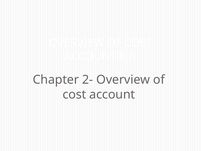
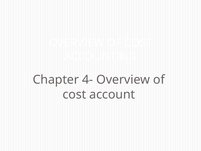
2-: 2- -> 4-
